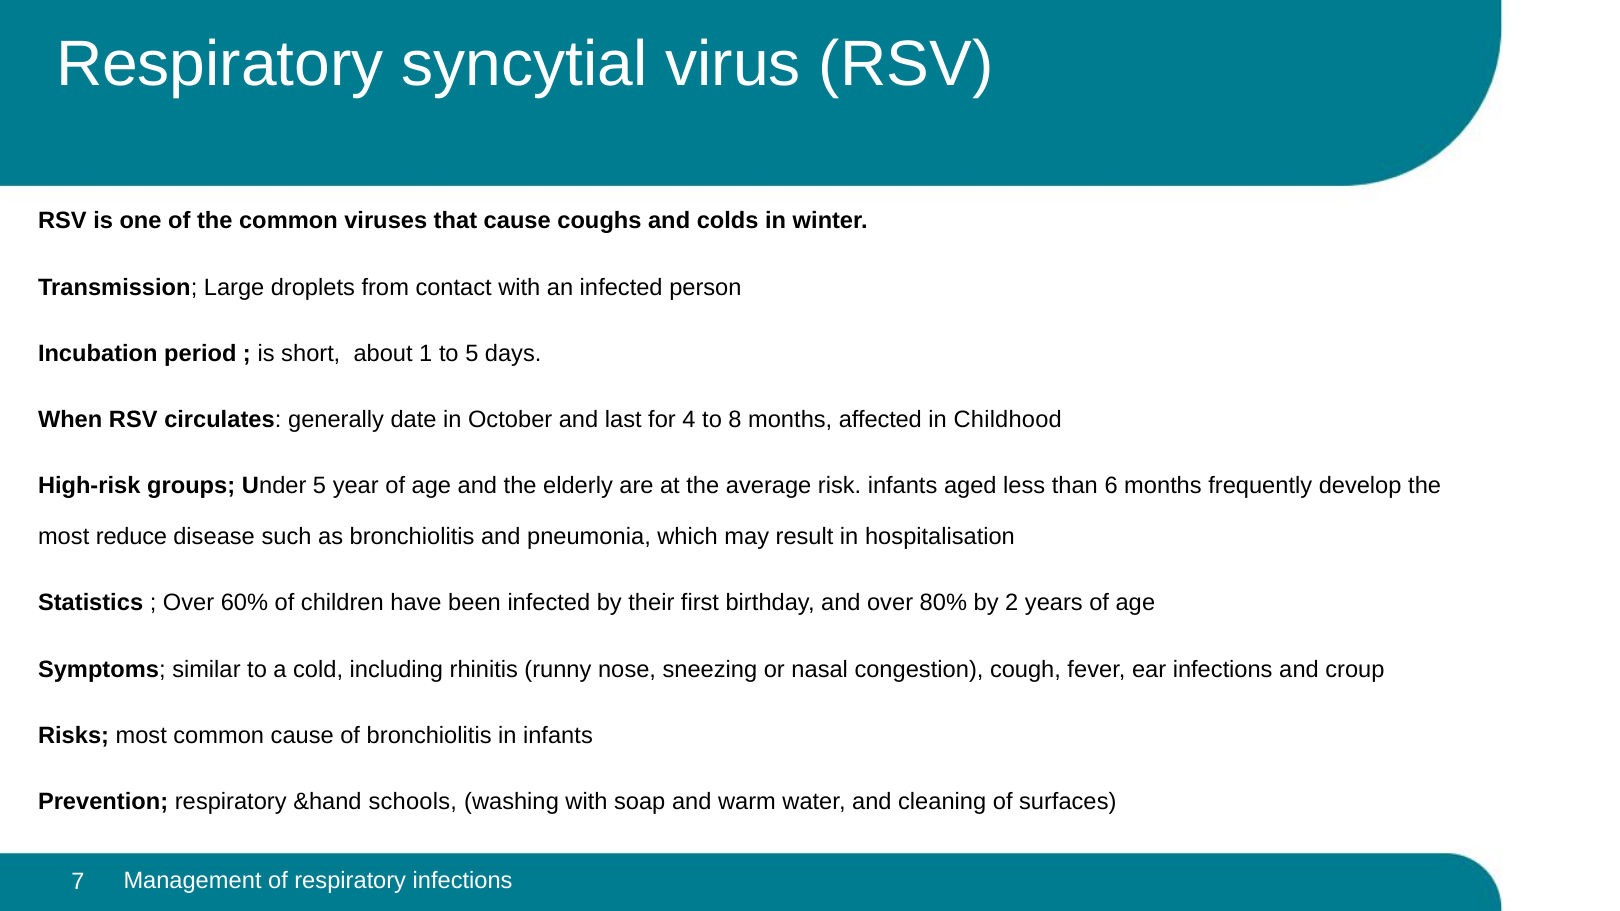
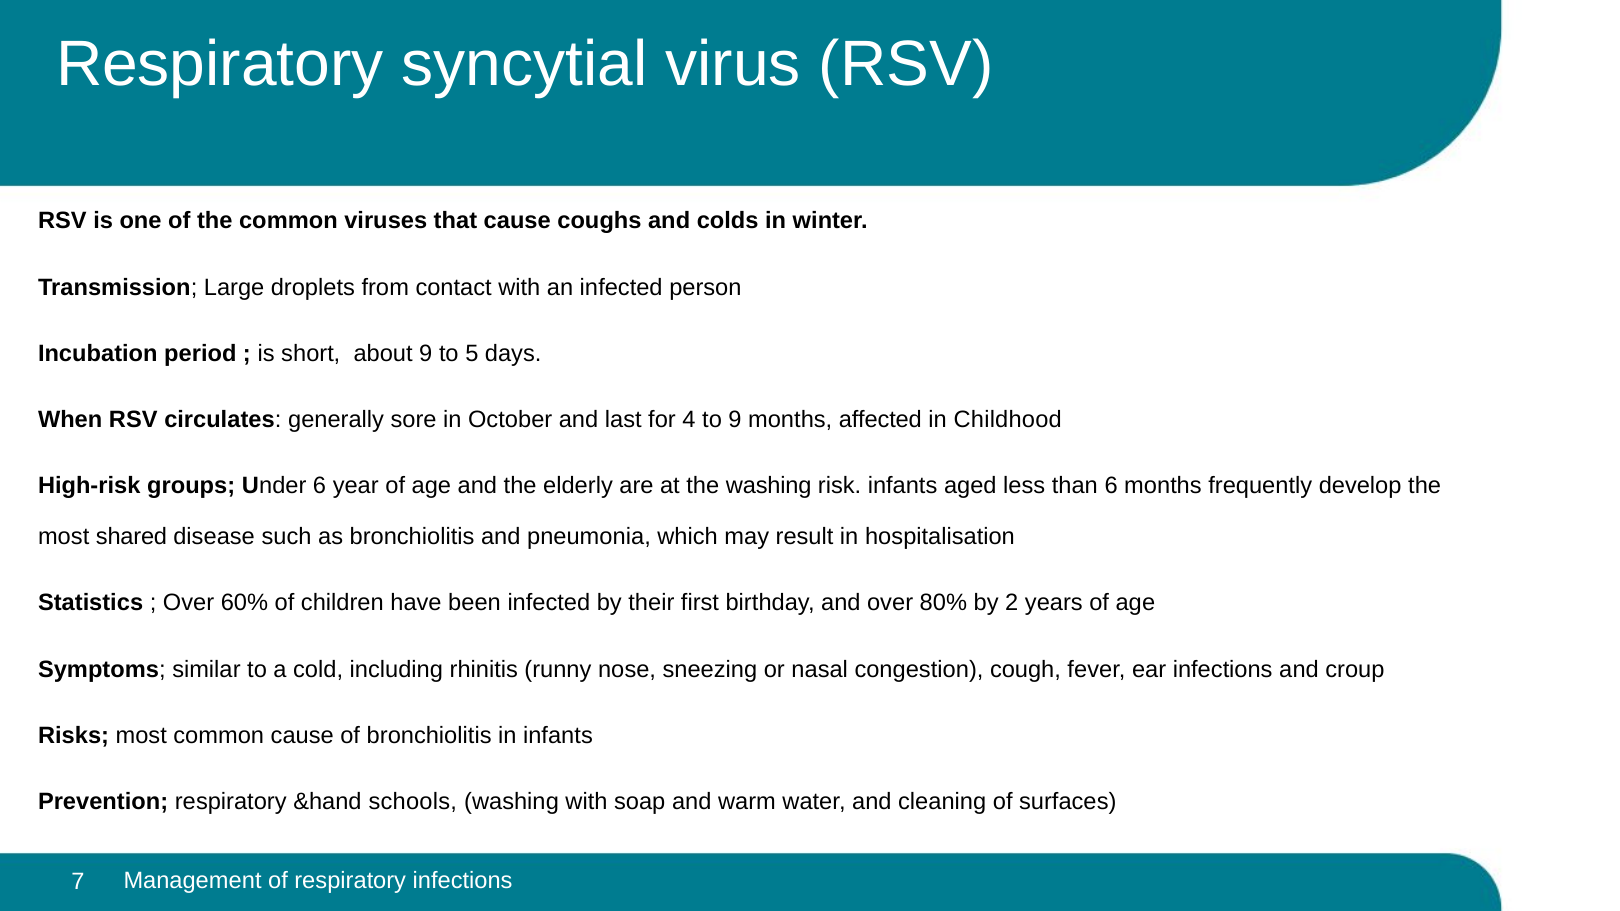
about 1: 1 -> 9
date: date -> sore
to 8: 8 -> 9
Under 5: 5 -> 6
the average: average -> washing
reduce: reduce -> shared
